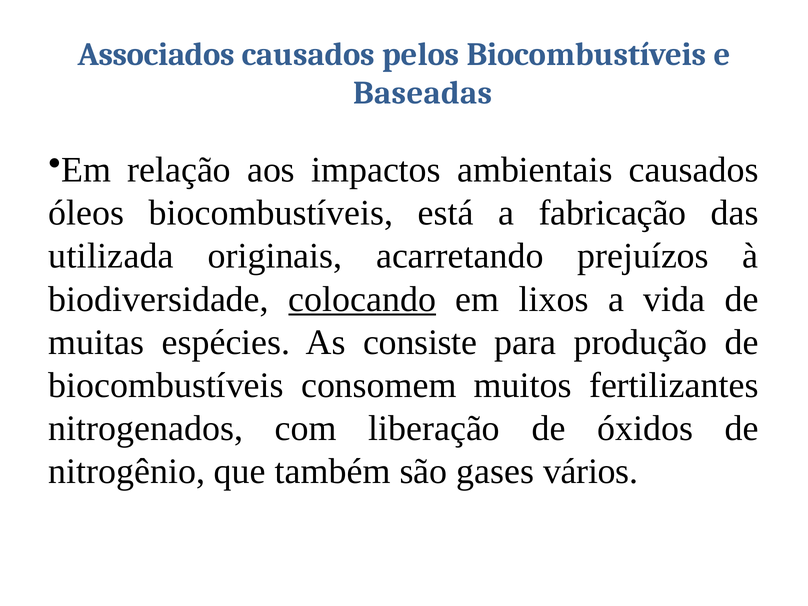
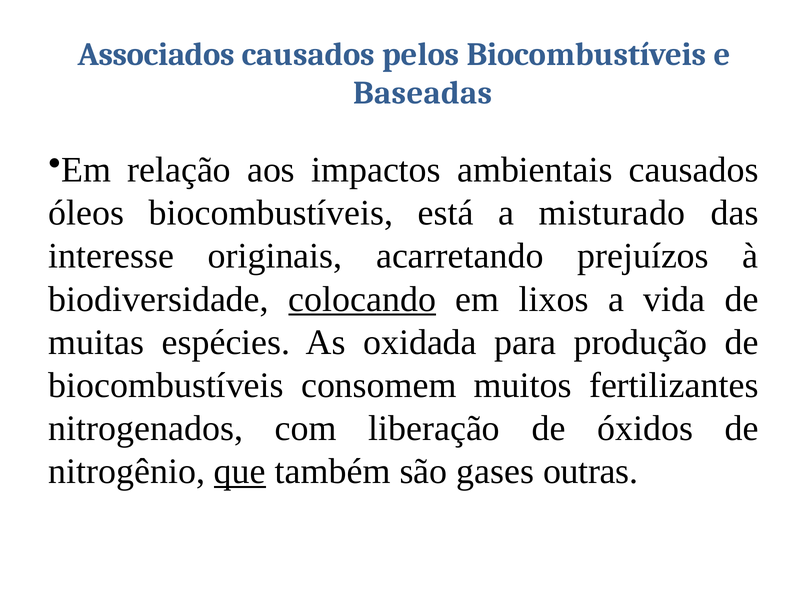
fabricação: fabricação -> misturado
utilizada: utilizada -> interesse
consiste: consiste -> oxidada
que underline: none -> present
vários: vários -> outras
